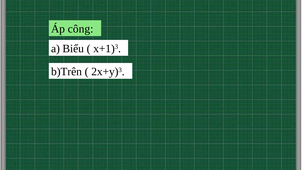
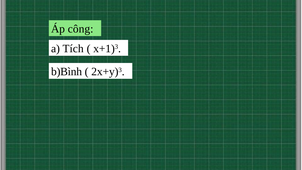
Biểu: Biểu -> Tích
b)Trên: b)Trên -> b)Bình
